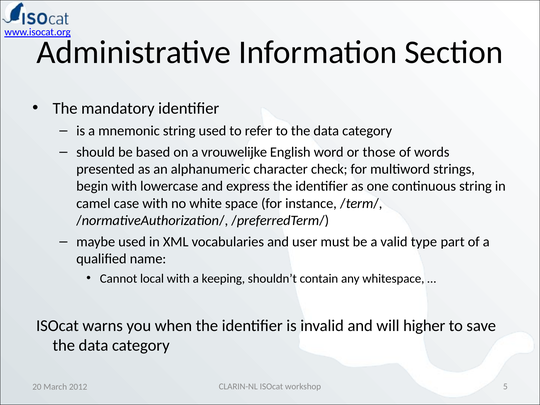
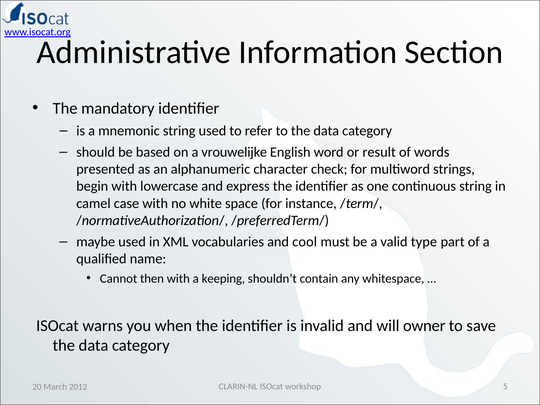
those: those -> result
user: user -> cool
local: local -> then
higher: higher -> owner
